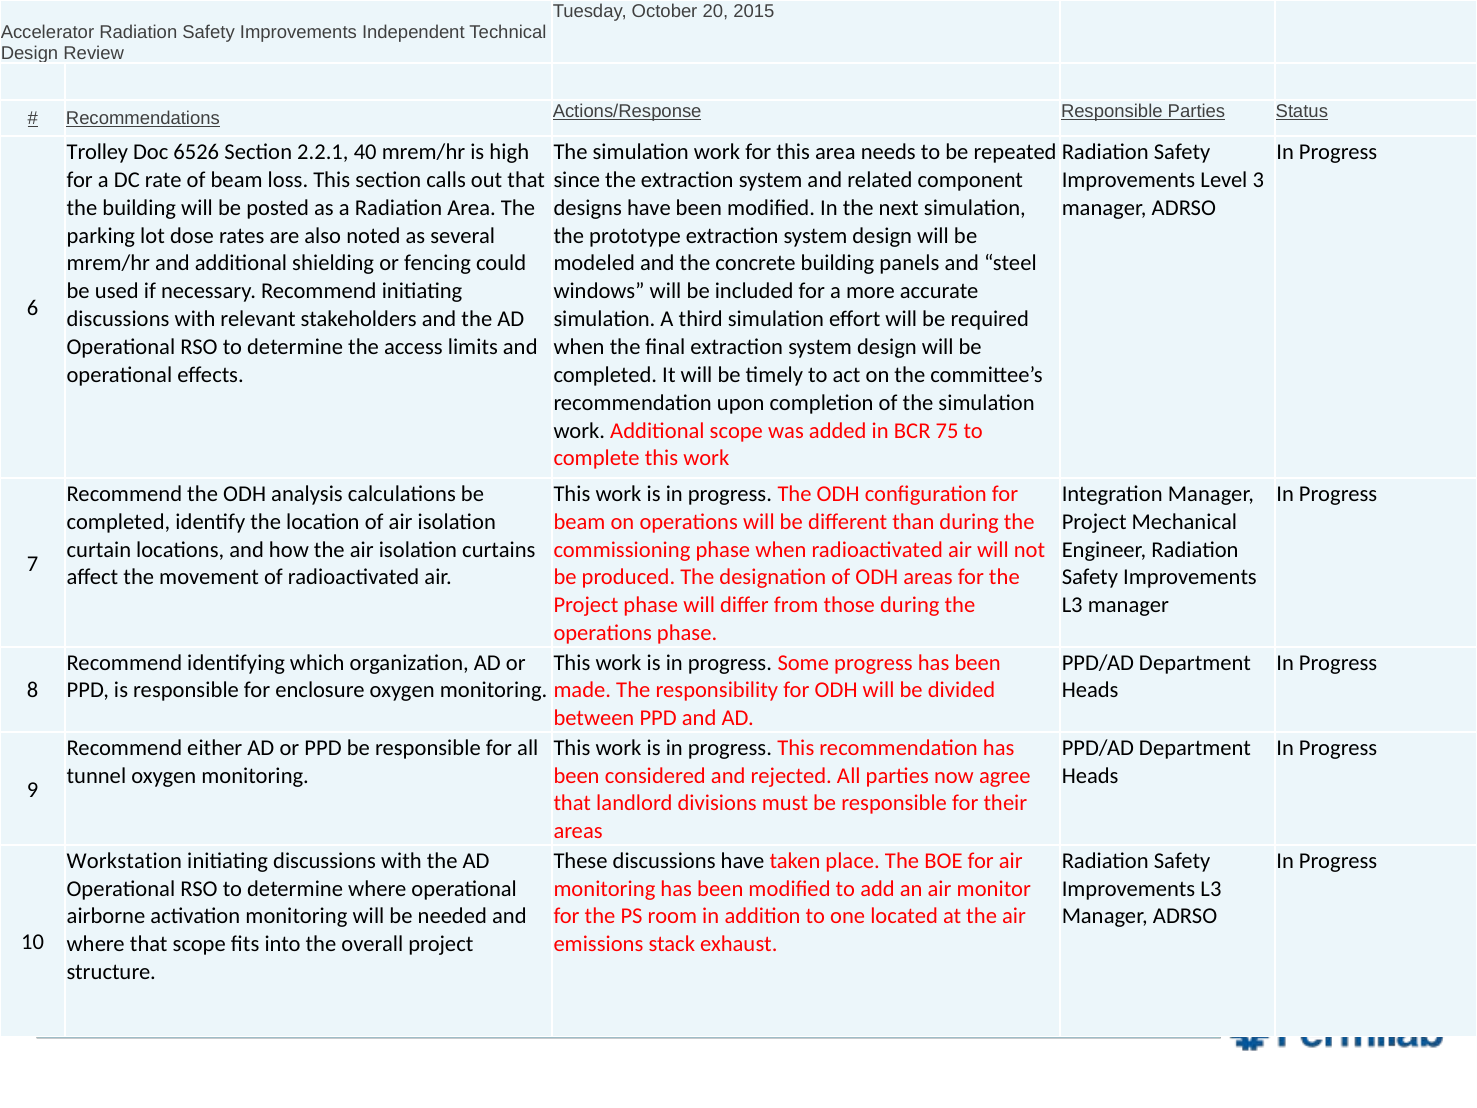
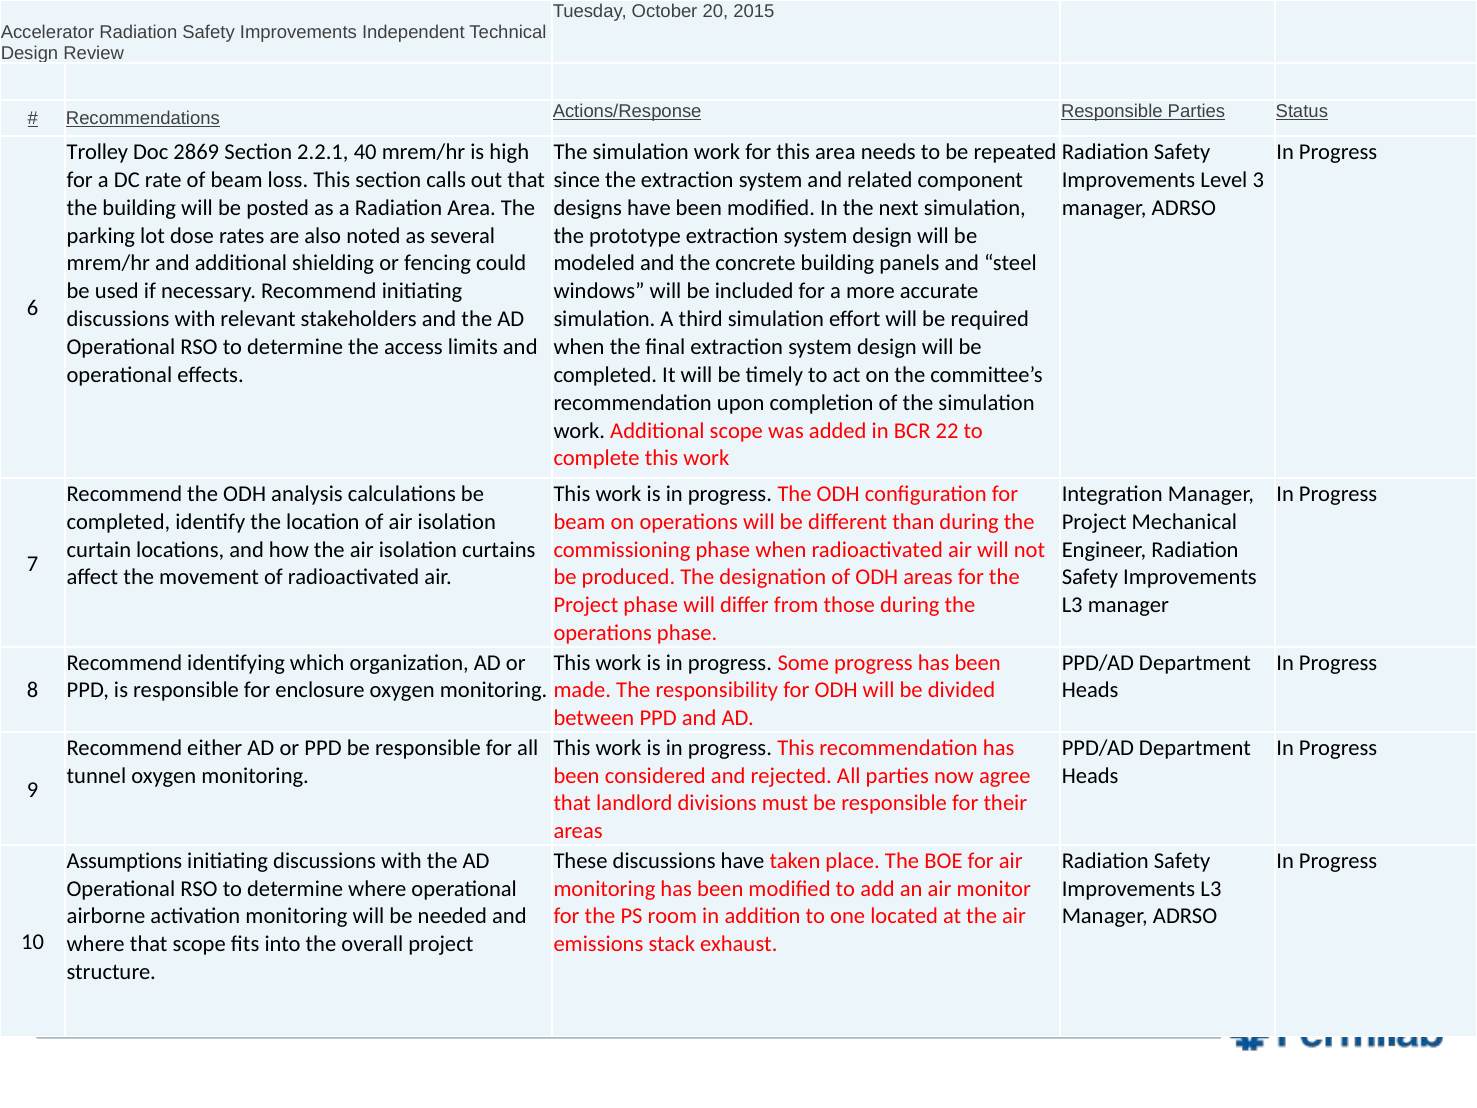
6526: 6526 -> 2869
75: 75 -> 22
Workstation: Workstation -> Assumptions
